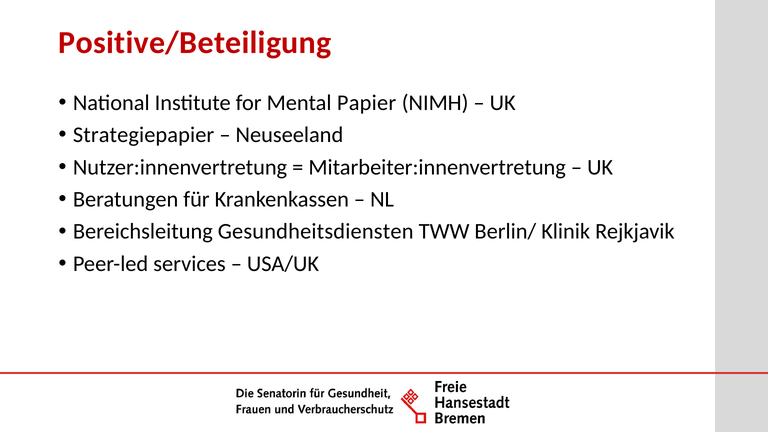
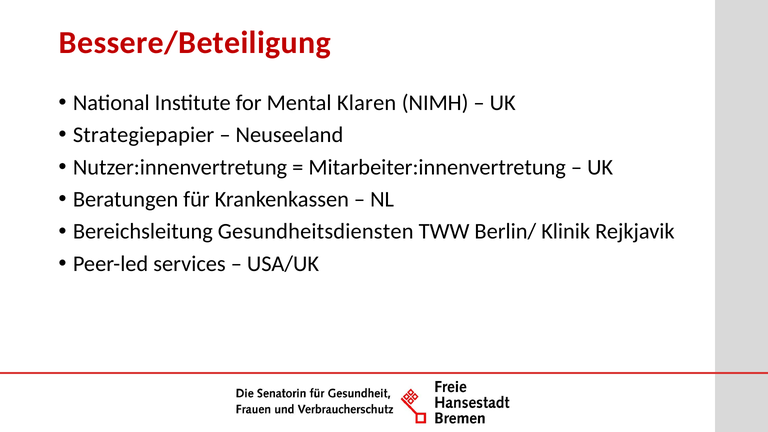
Positive/Beteiligung: Positive/Beteiligung -> Bessere/Beteiligung
Papier: Papier -> Klaren
